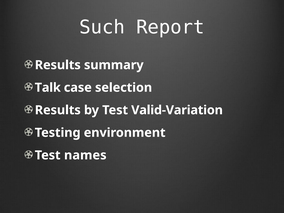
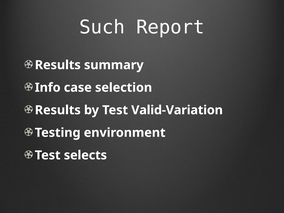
Talk: Talk -> Info
names: names -> selects
